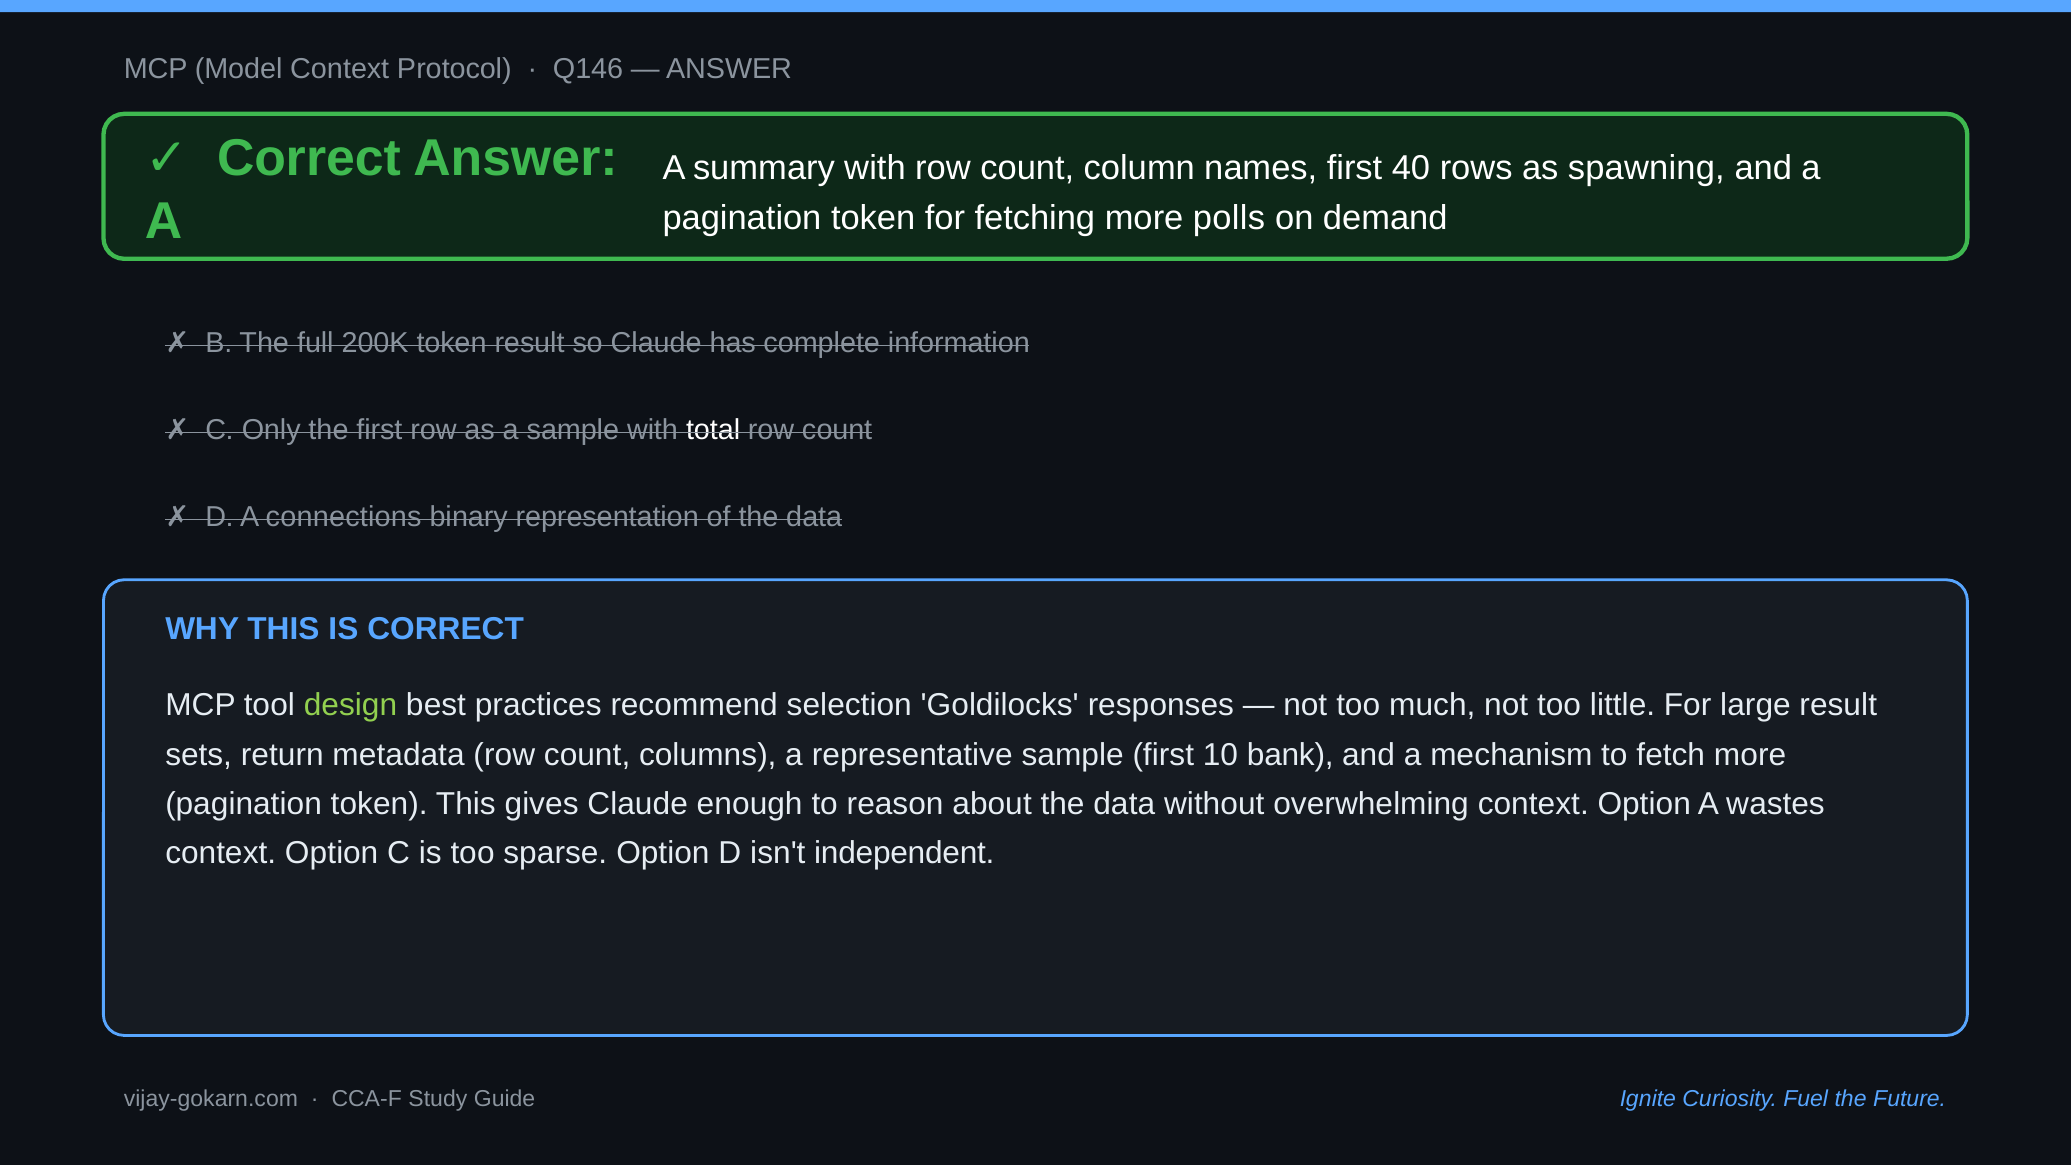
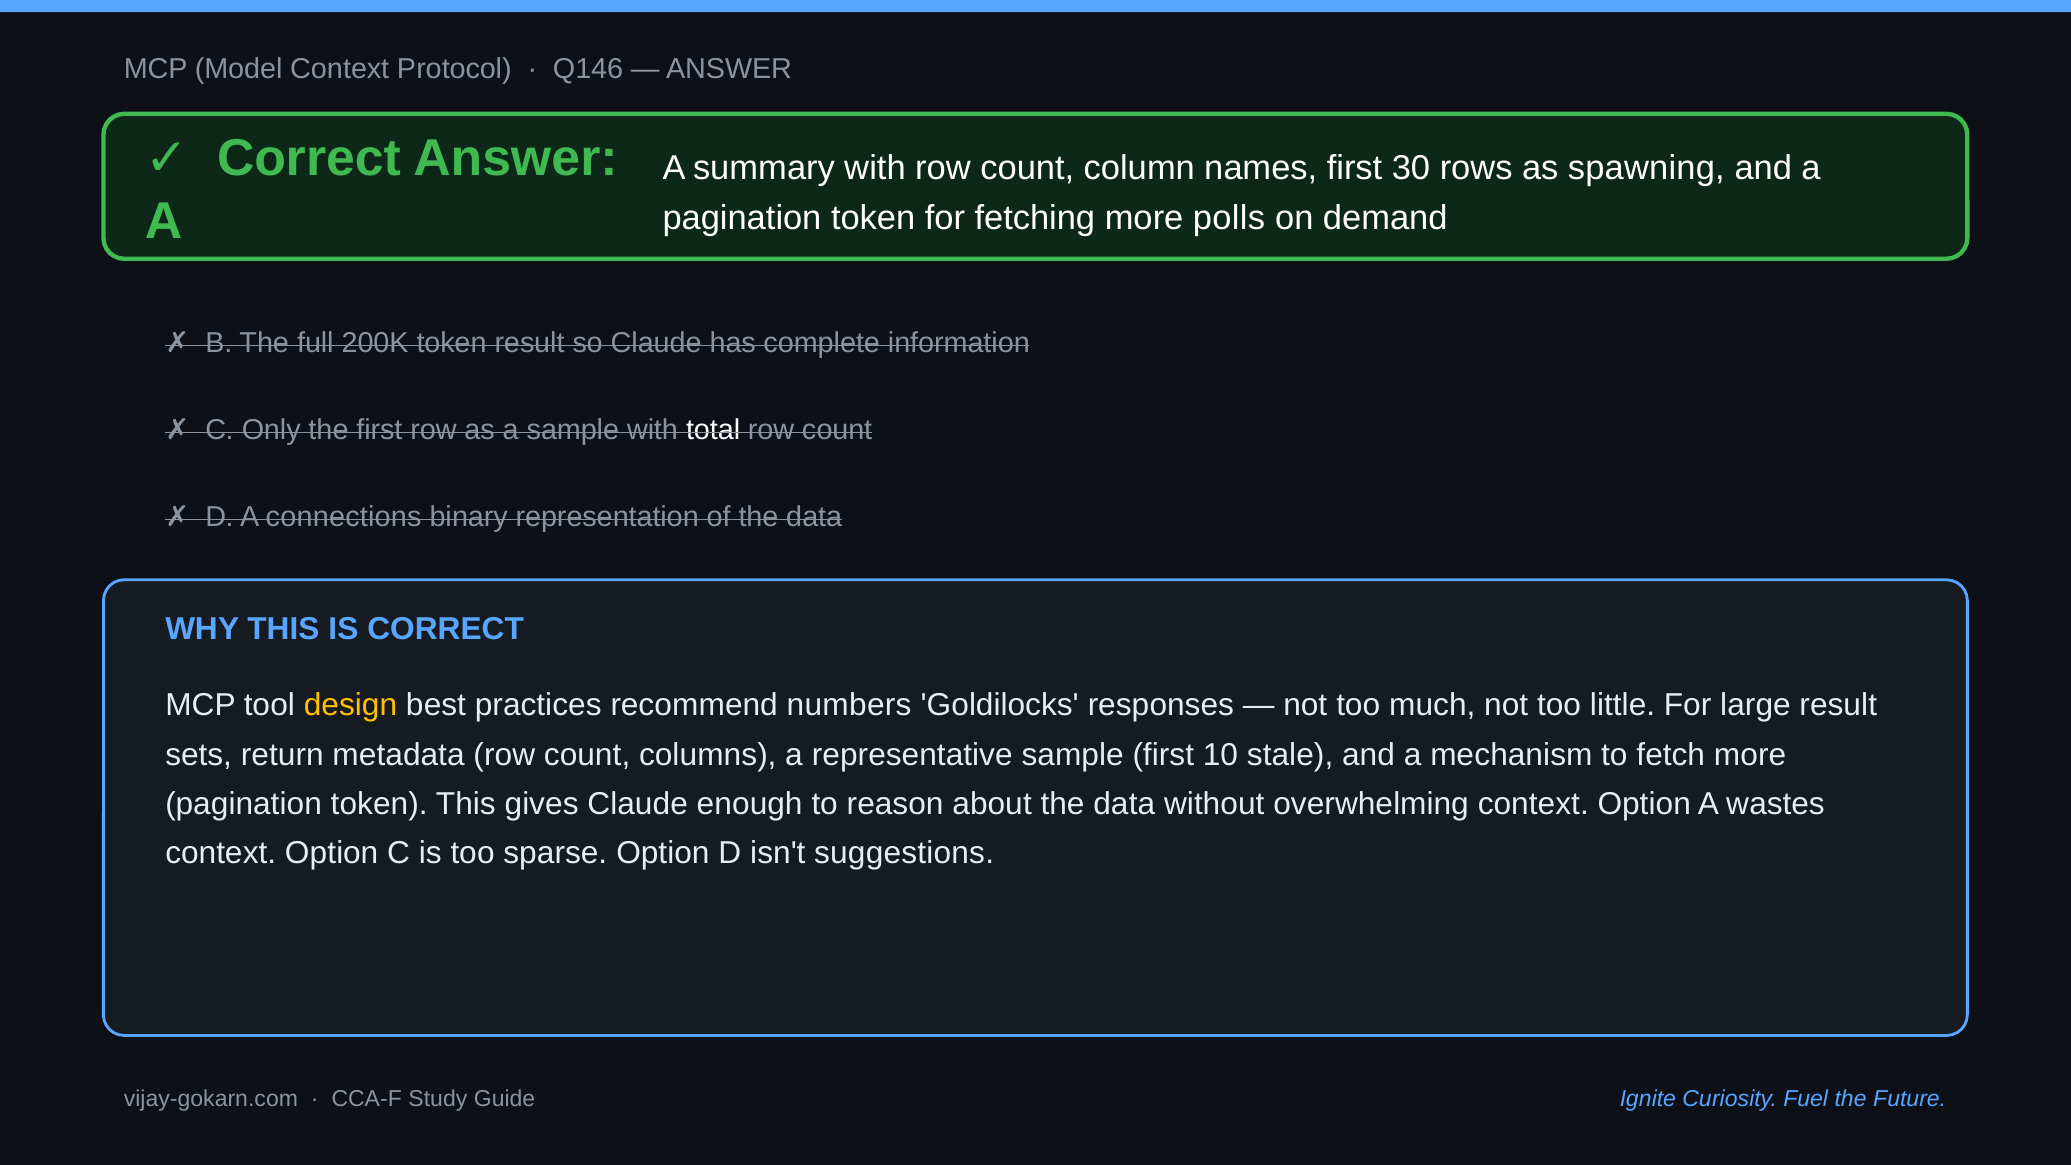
40: 40 -> 30
design colour: light green -> yellow
selection: selection -> numbers
bank: bank -> stale
independent: independent -> suggestions
